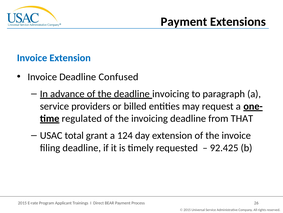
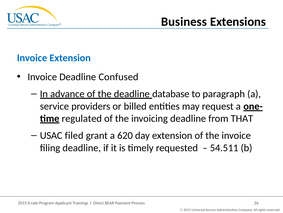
Payment at (184, 22): Payment -> Business
deadline invoicing: invoicing -> database
total: total -> filed
124: 124 -> 620
92.425: 92.425 -> 54.511
